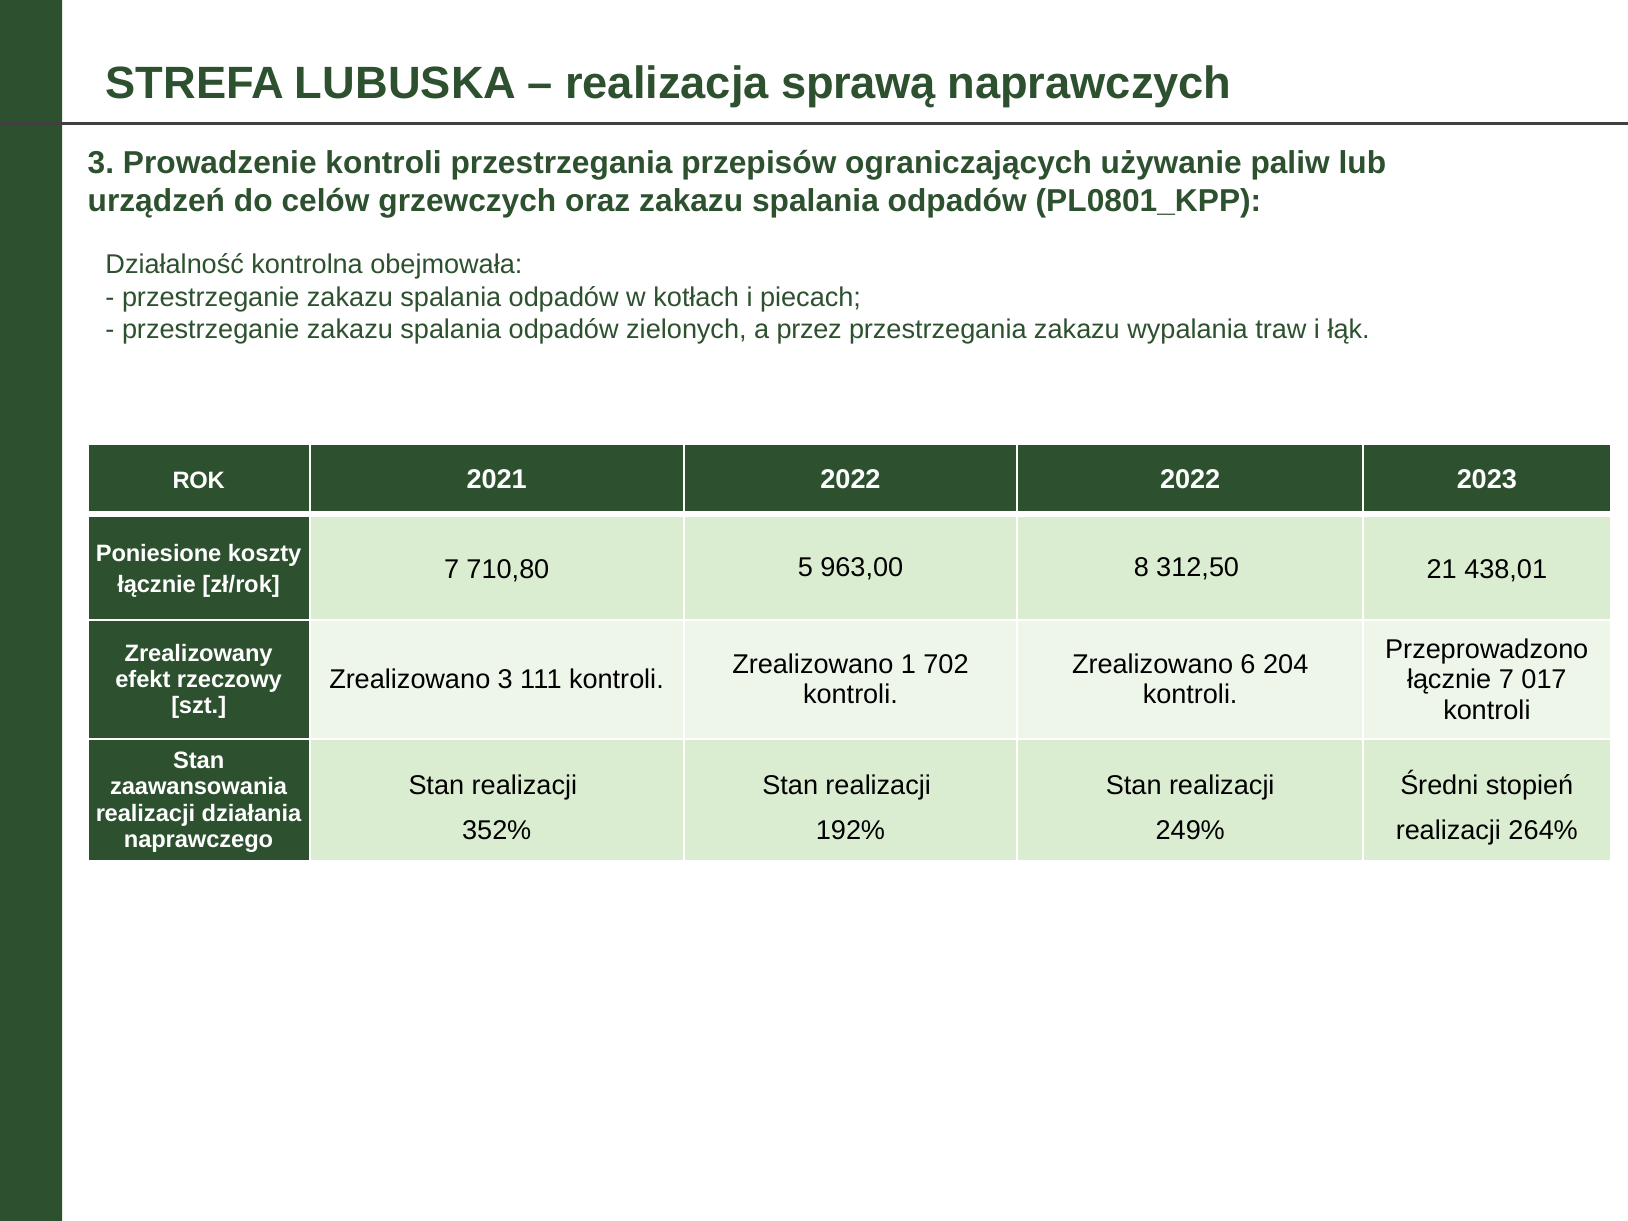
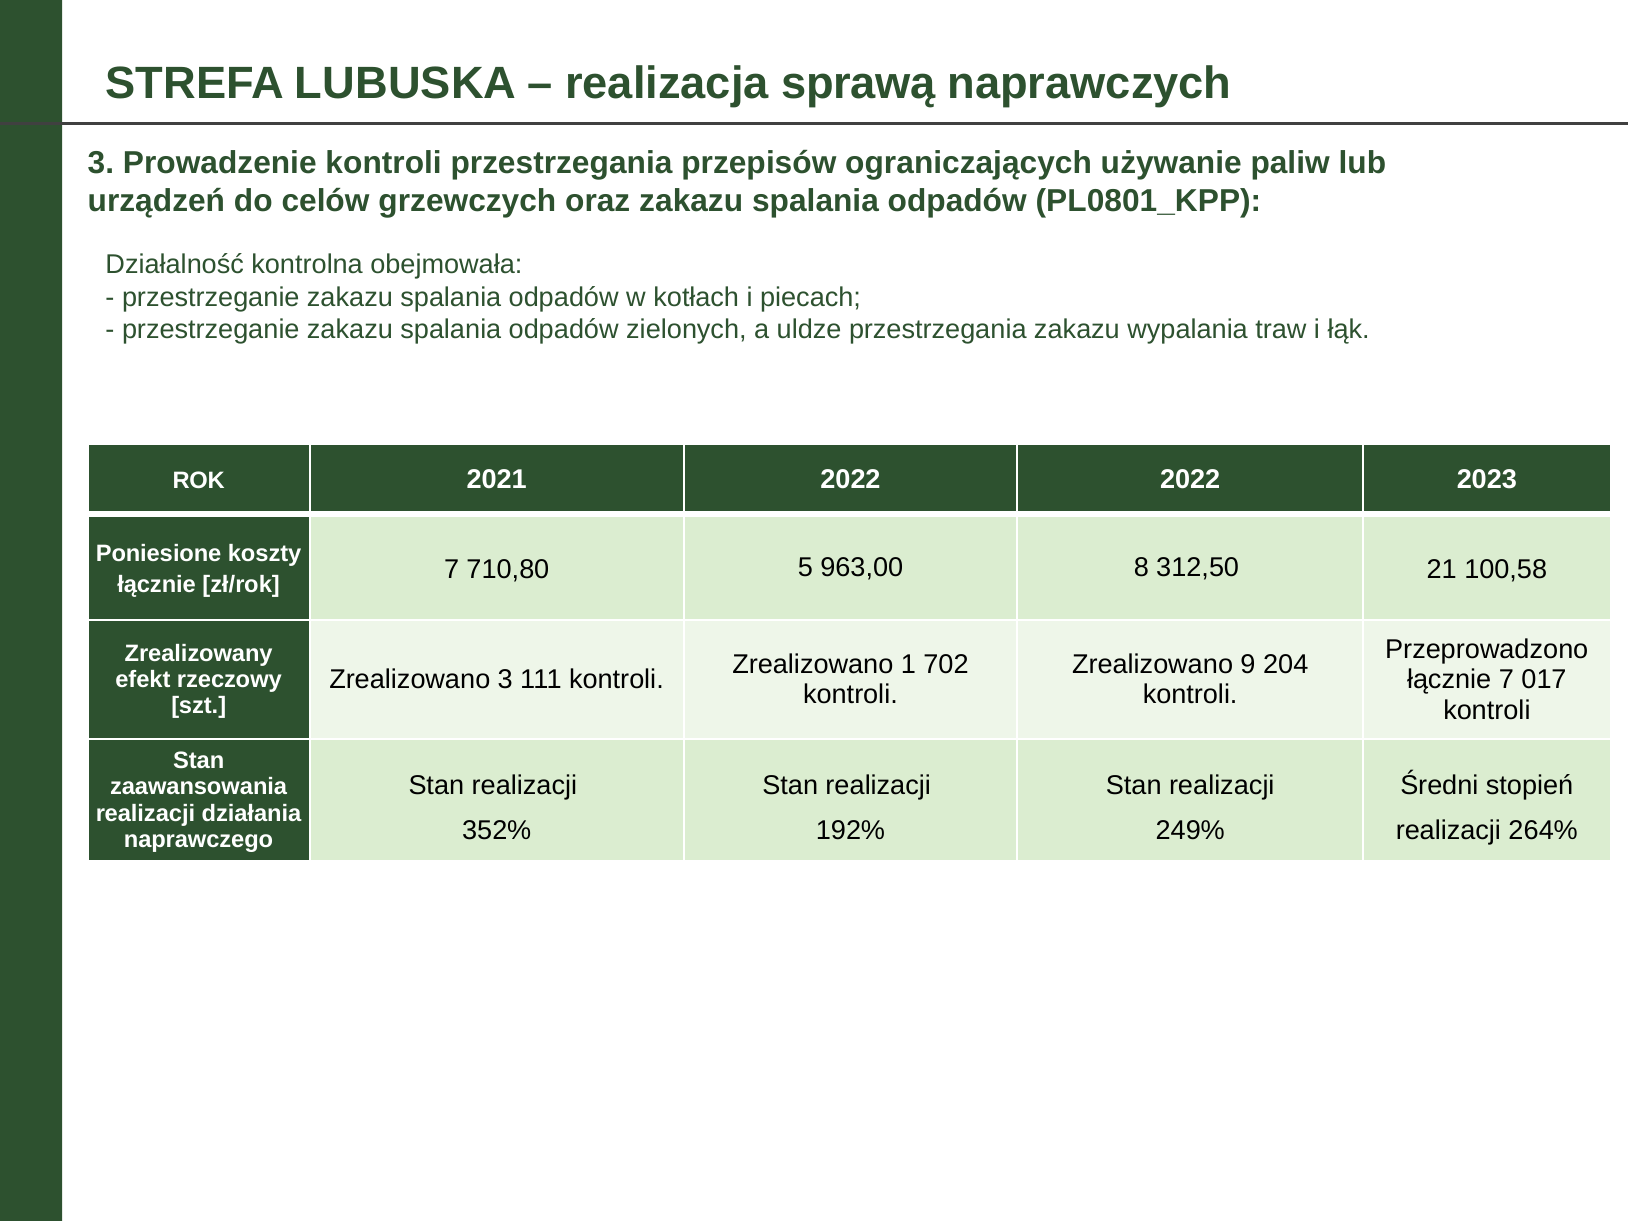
przez: przez -> uldze
438,01: 438,01 -> 100,58
6: 6 -> 9
